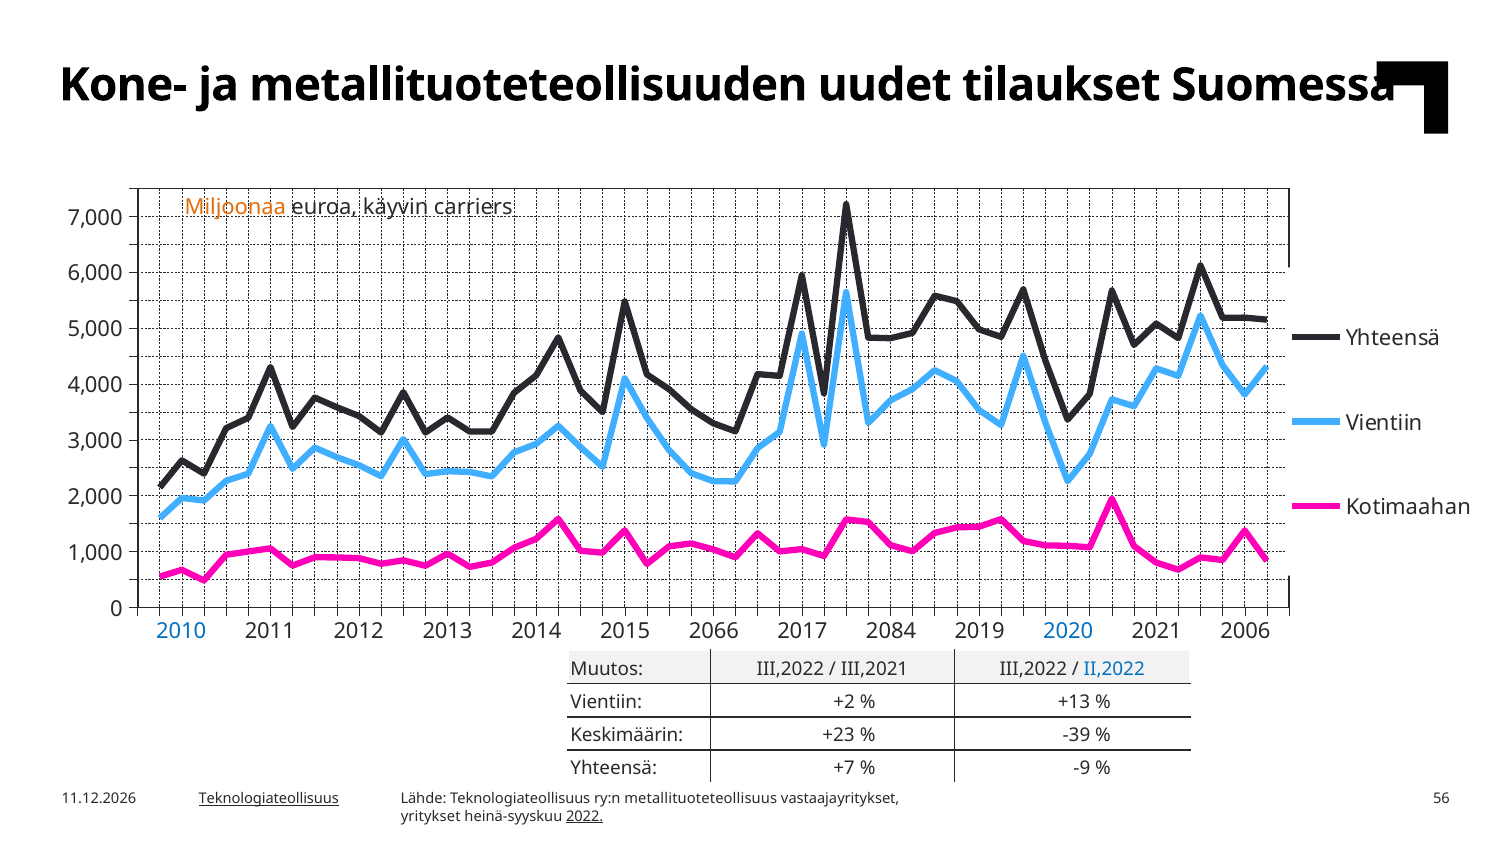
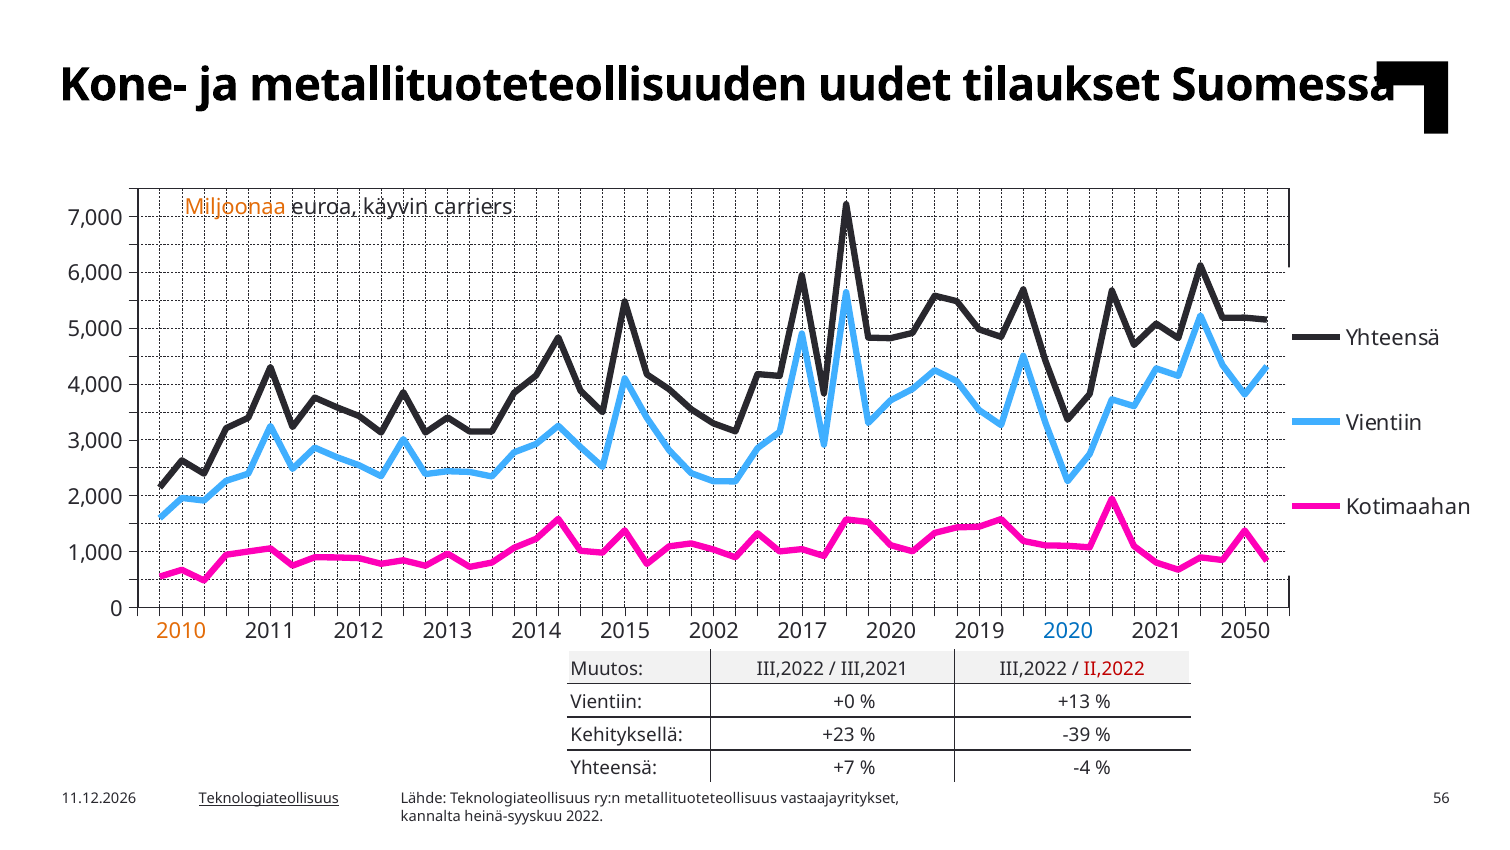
2010 colour: blue -> orange
2066: 2066 -> 2002
2017 2084: 2084 -> 2020
2006: 2006 -> 2050
II,2022 colour: blue -> red
+2: +2 -> +0
Keskimäärin: Keskimäärin -> Kehityksellä
-9: -9 -> -4
yritykset: yritykset -> kannalta
2022 underline: present -> none
